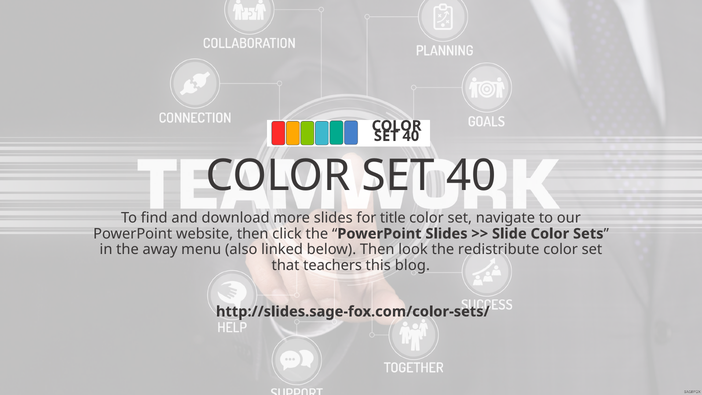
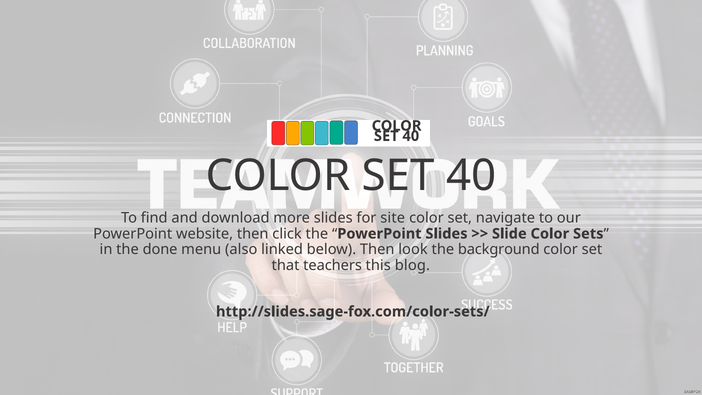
title: title -> site
away: away -> done
redistribute: redistribute -> background
